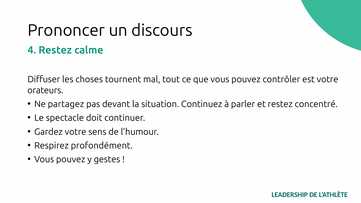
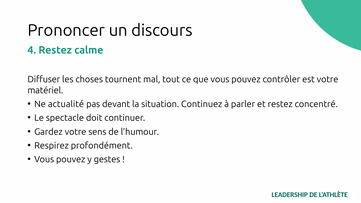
orateurs: orateurs -> matériel
partagez: partagez -> actualité
